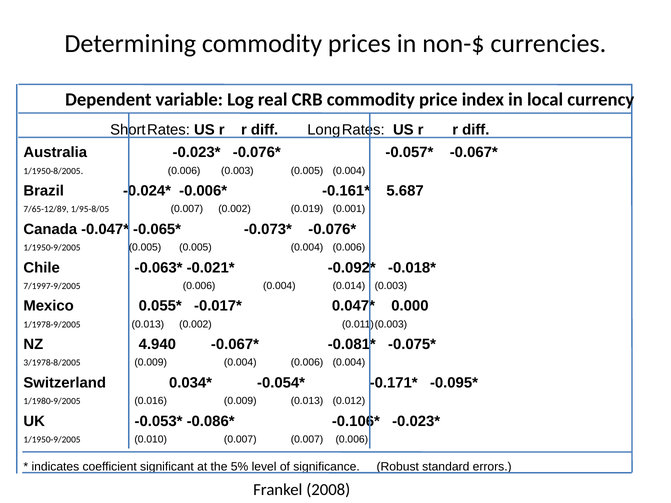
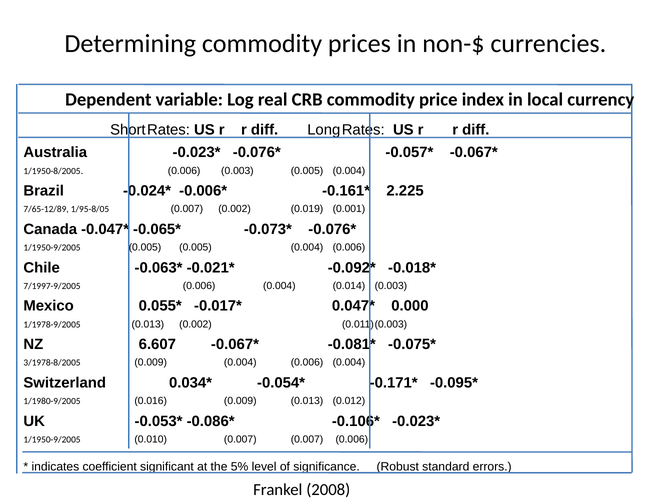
5.687: 5.687 -> 2.225
4.940: 4.940 -> 6.607
